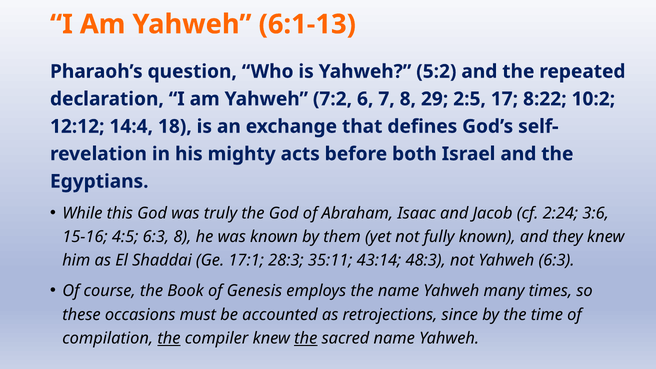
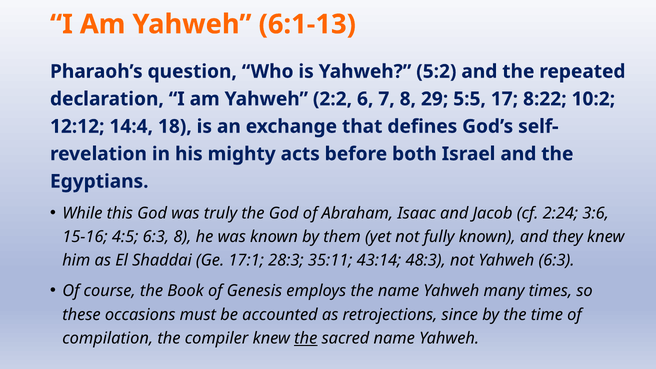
7:2: 7:2 -> 2:2
2:5: 2:5 -> 5:5
the at (169, 338) underline: present -> none
